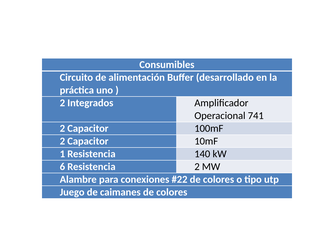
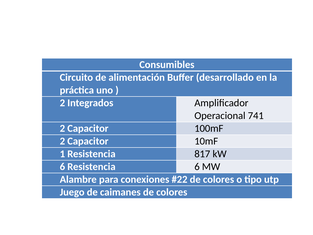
140: 140 -> 817
Resistencia 2: 2 -> 6
